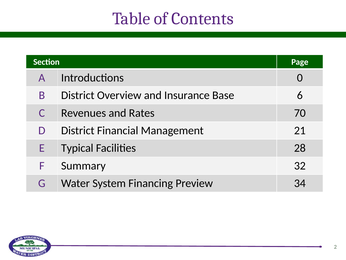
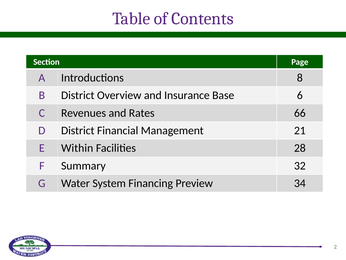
0: 0 -> 8
70: 70 -> 66
Typical: Typical -> Within
